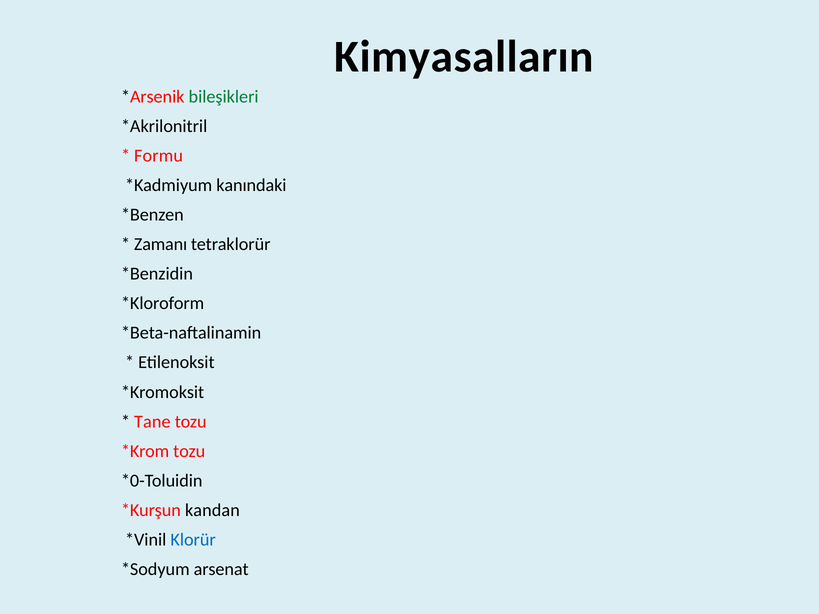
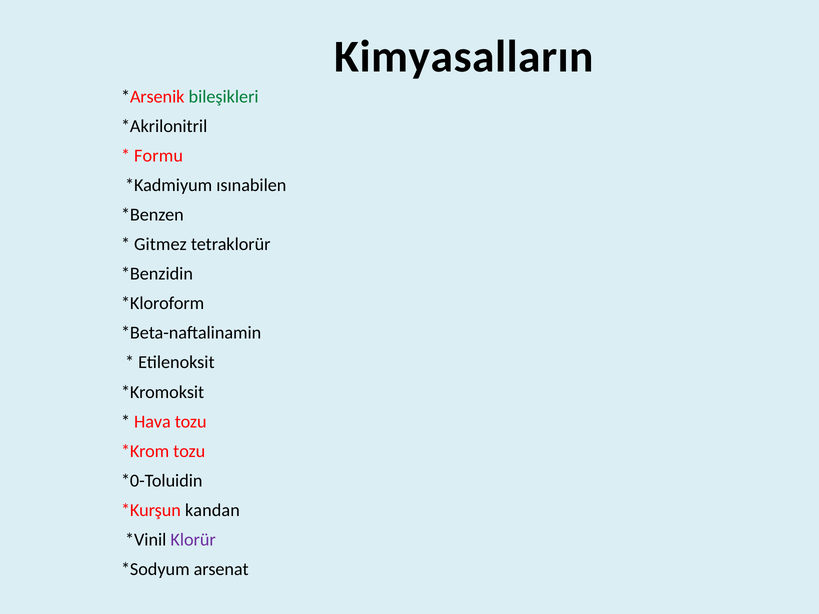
kanındaki: kanındaki -> ısınabilen
Zamanı: Zamanı -> Gitmez
Tane: Tane -> Hava
Klorür colour: blue -> purple
